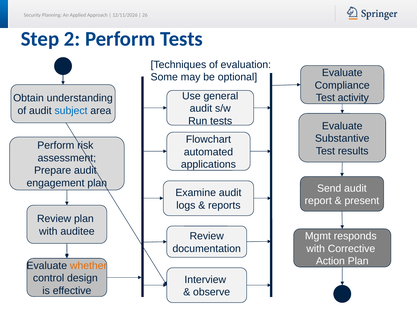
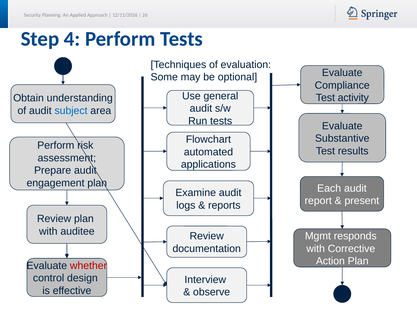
2: 2 -> 4
Send: Send -> Each
whether colour: orange -> red
